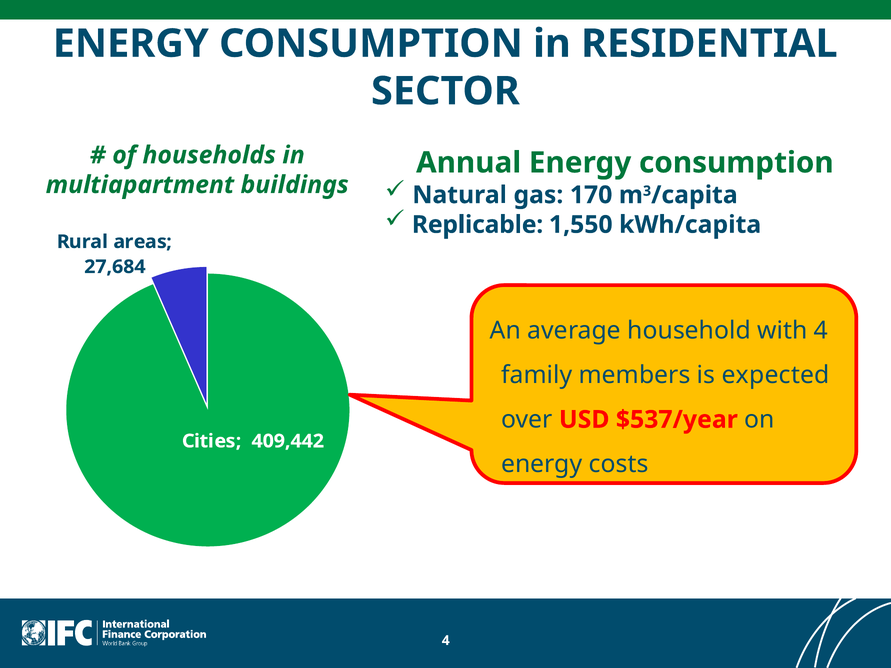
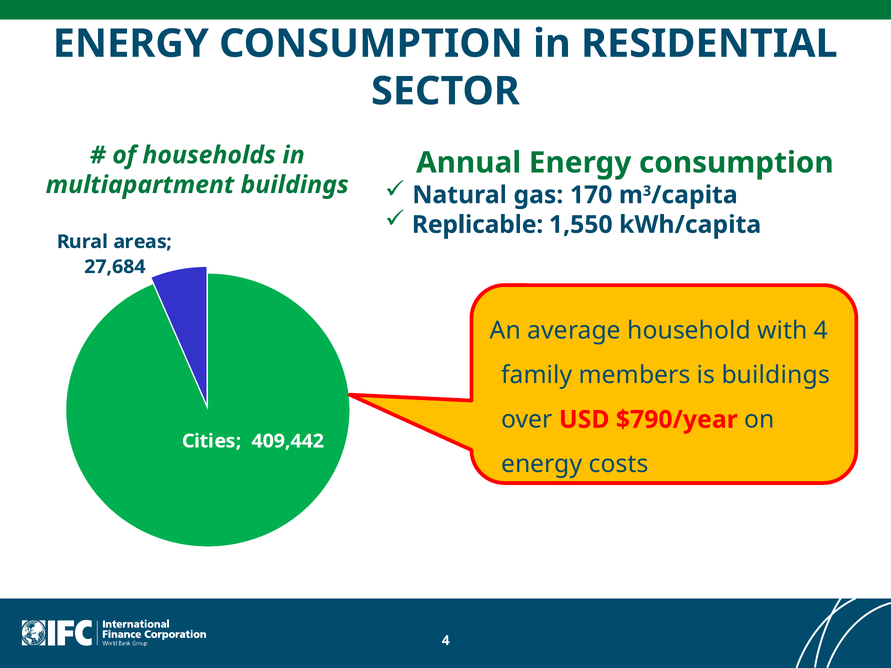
is expected: expected -> buildings
$537/year: $537/year -> $790/year
